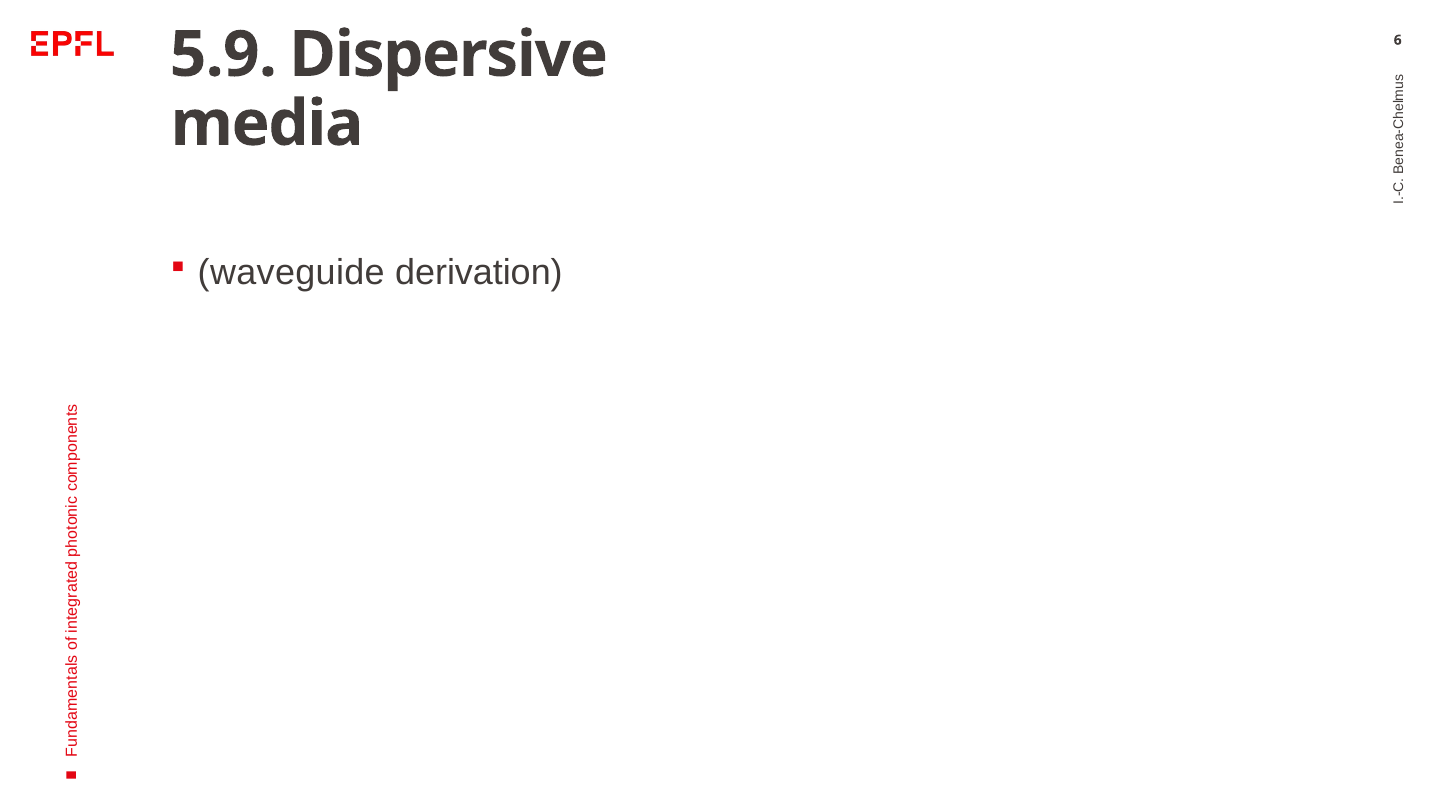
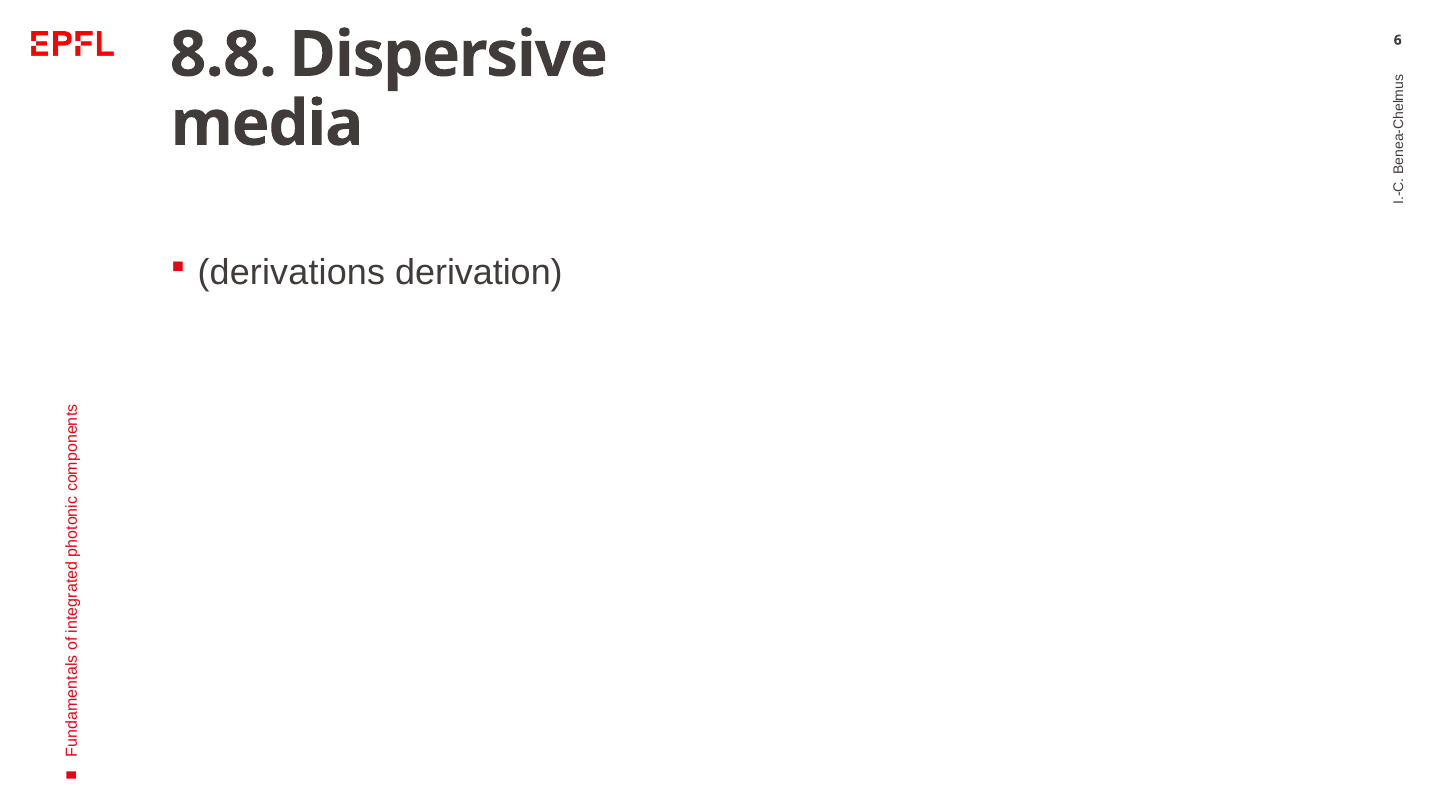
5.9: 5.9 -> 8.8
waveguide: waveguide -> derivations
